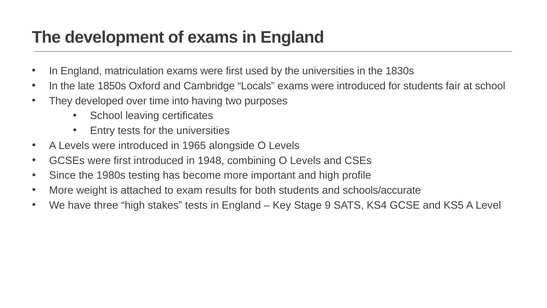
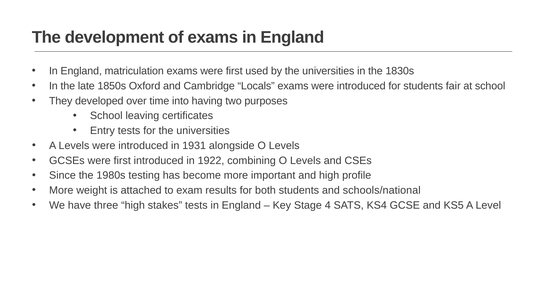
1965: 1965 -> 1931
1948: 1948 -> 1922
schools/accurate: schools/accurate -> schools/national
9: 9 -> 4
